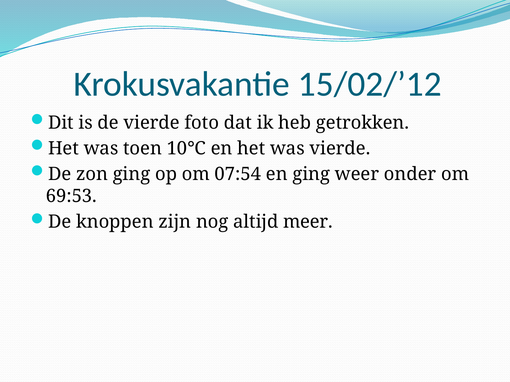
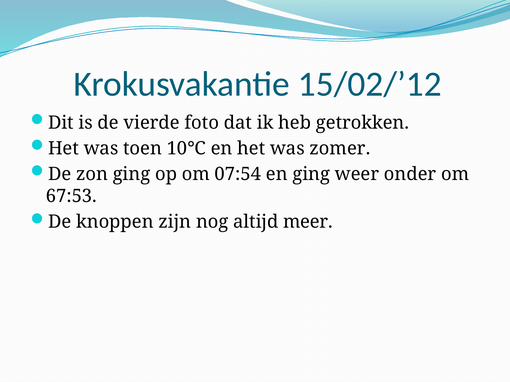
was vierde: vierde -> zomer
69:53: 69:53 -> 67:53
